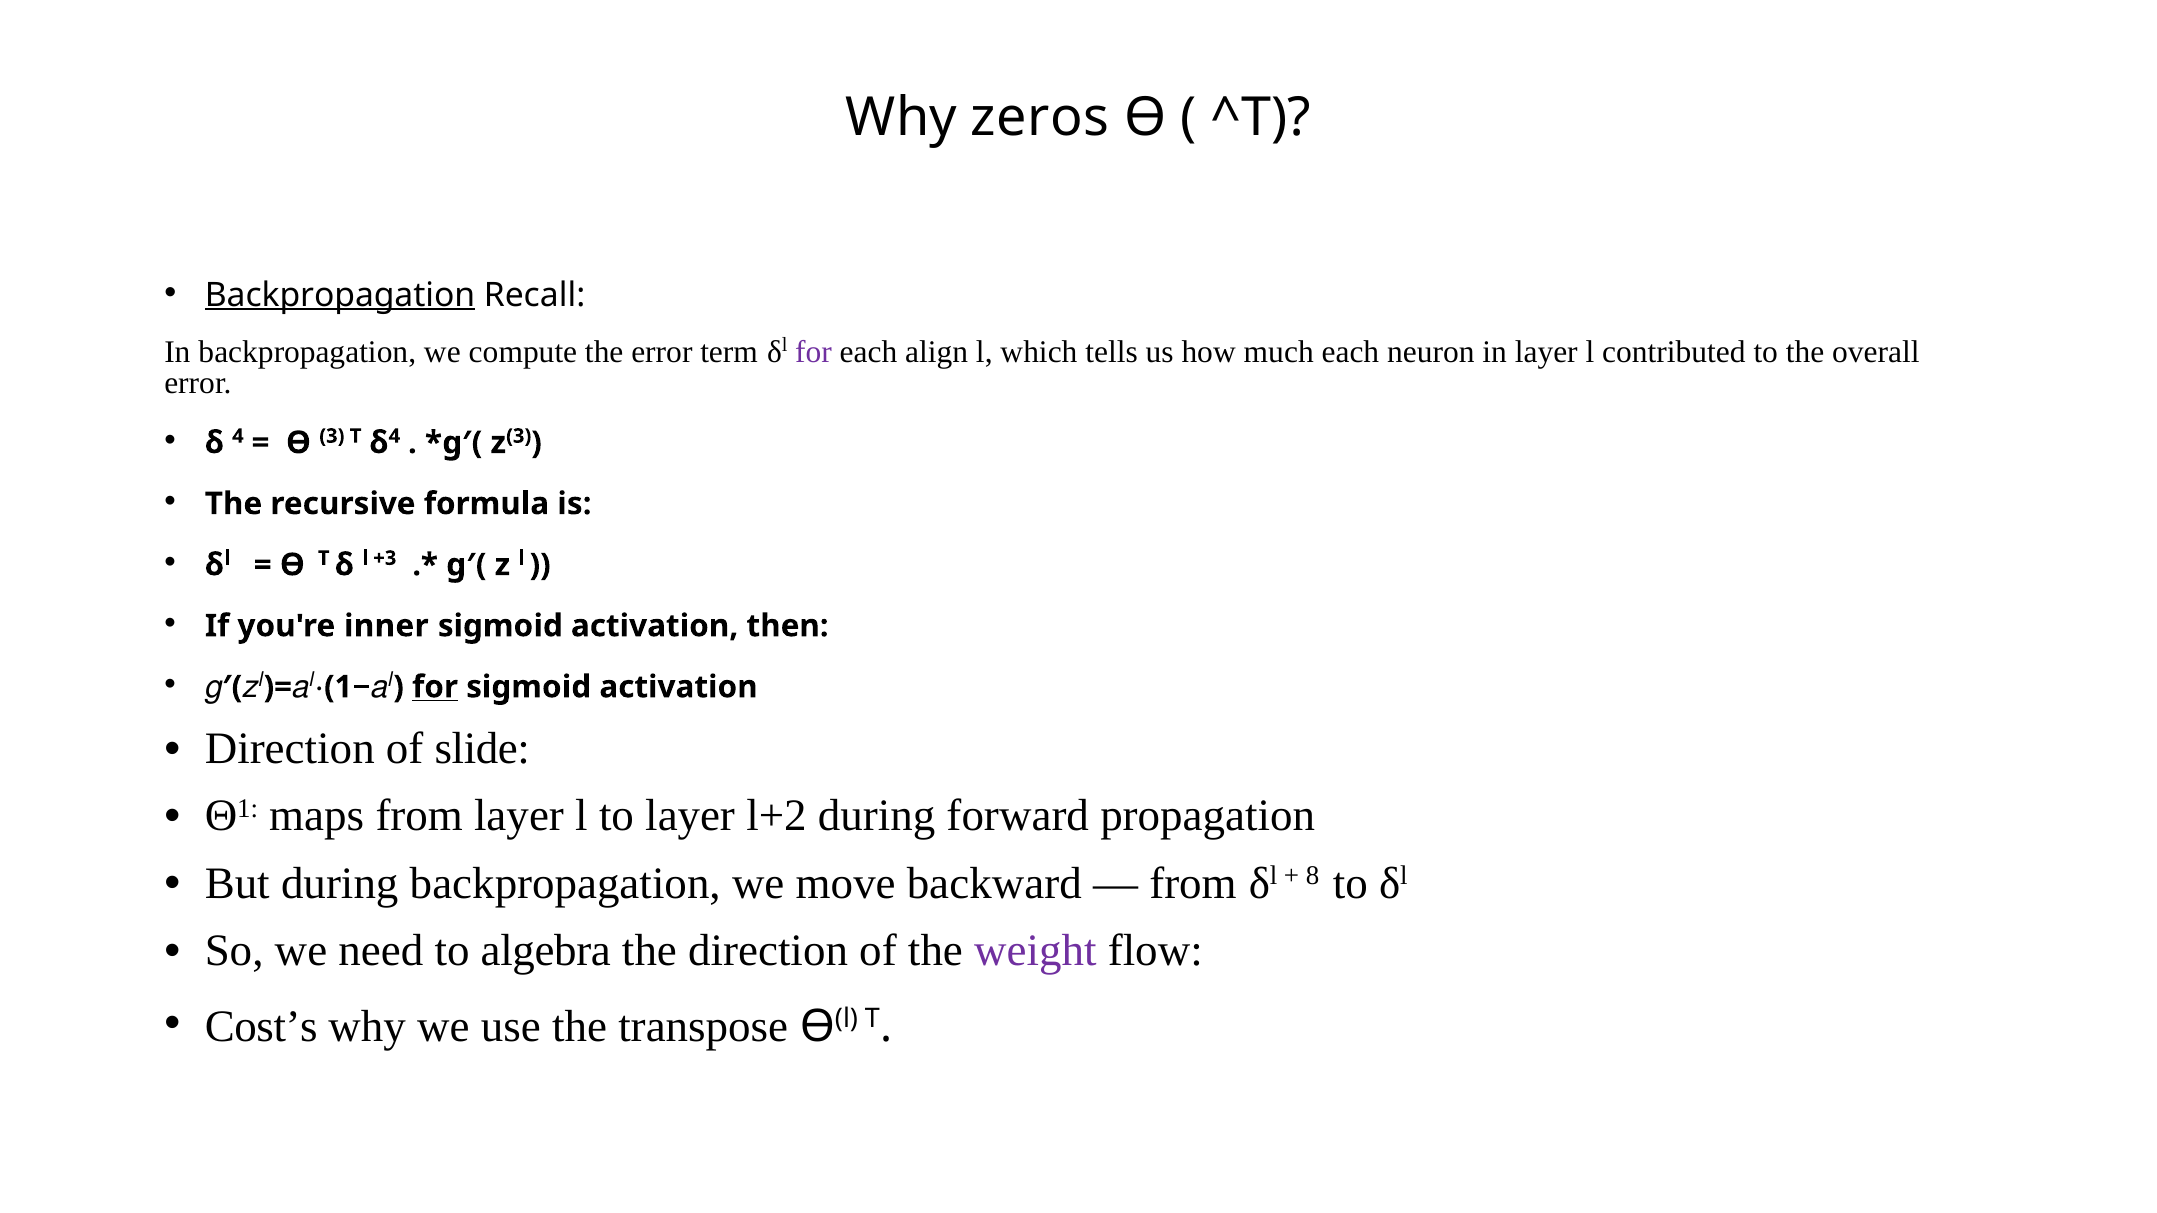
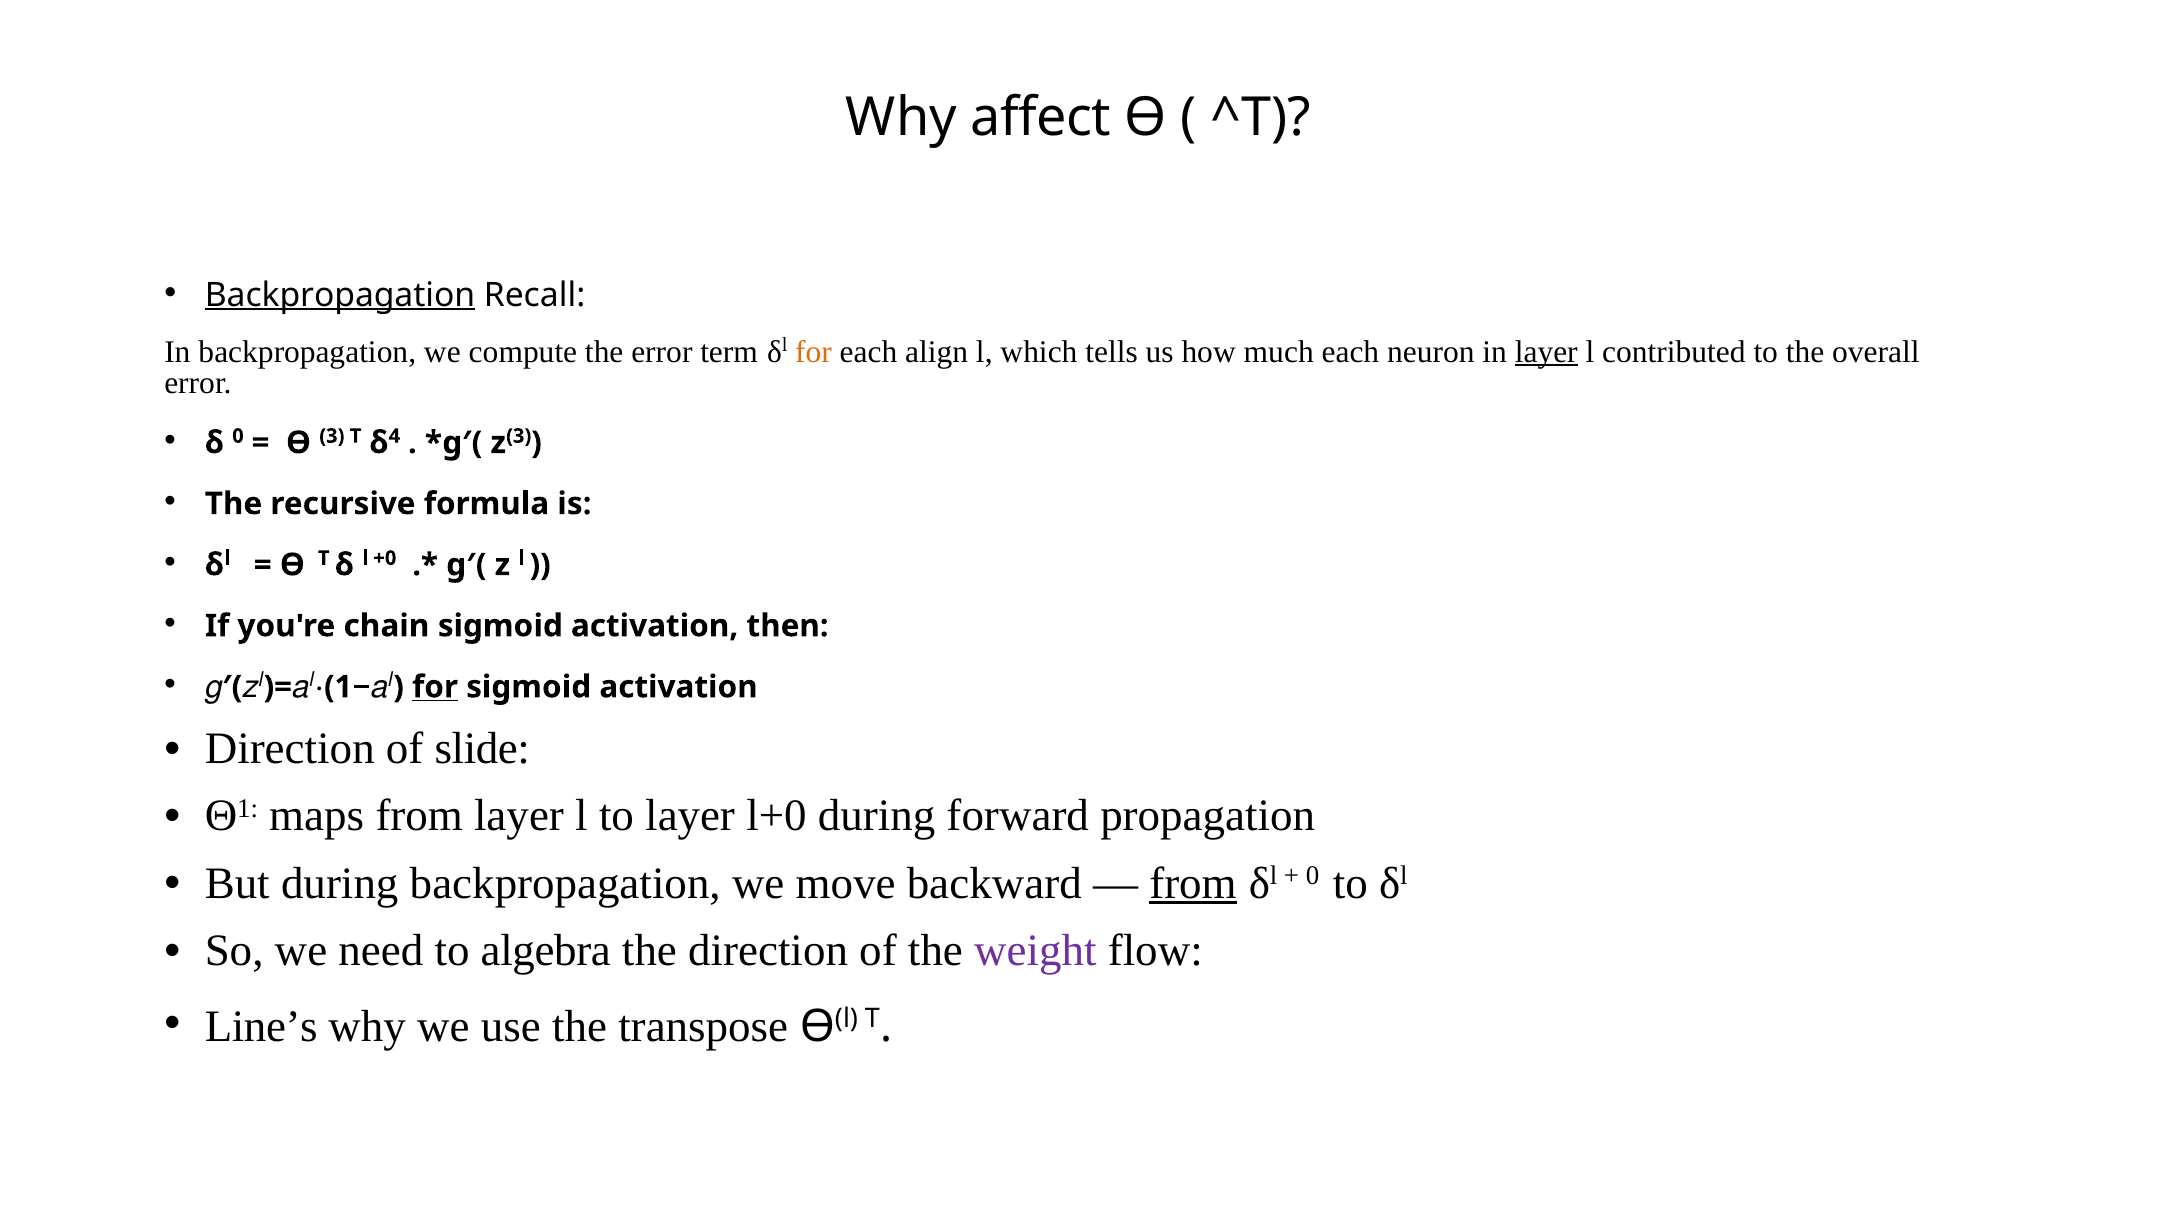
zeros: zeros -> affect
for at (813, 352) colour: purple -> orange
layer at (1546, 352) underline: none -> present
4 at (238, 436): 4 -> 0
+3: +3 -> +0
inner: inner -> chain
l+2: l+2 -> l+0
from at (1193, 884) underline: none -> present
8 at (1313, 876): 8 -> 0
Cost’s: Cost’s -> Line’s
